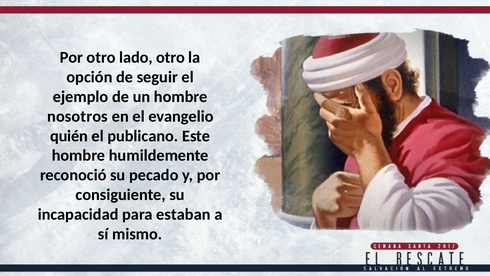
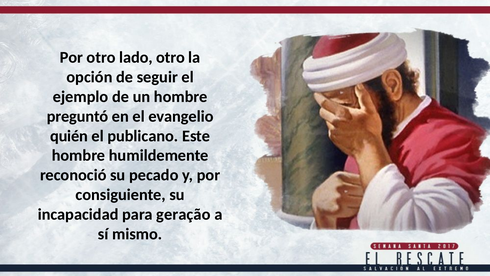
nosotros: nosotros -> preguntó
estaban: estaban -> geração
